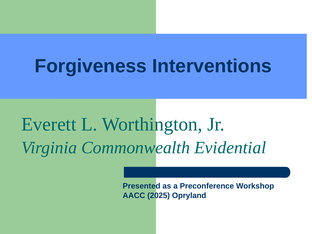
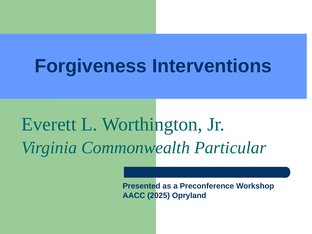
Evidential: Evidential -> Particular
